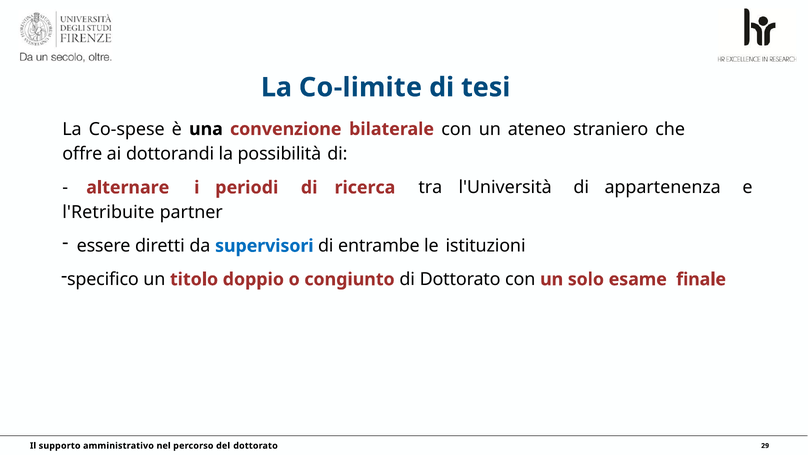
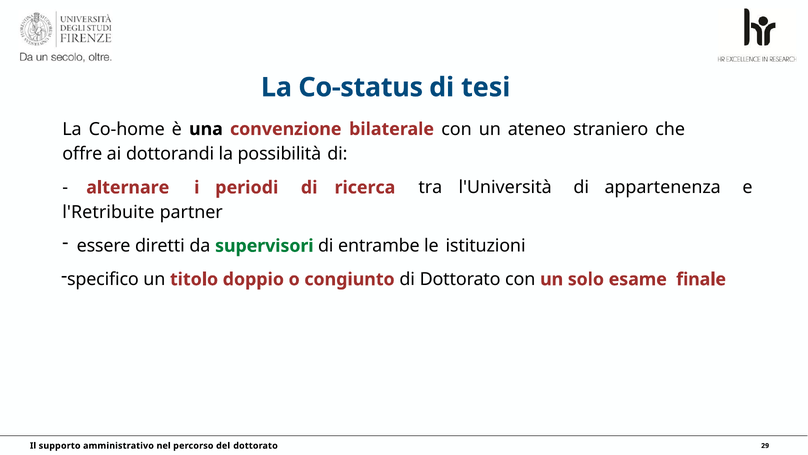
Co-limite: Co-limite -> Co-status
Co-spese: Co-spese -> Co-home
supervisori colour: blue -> green
